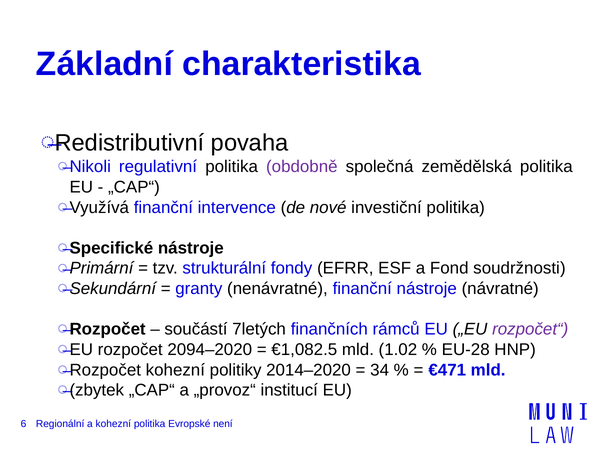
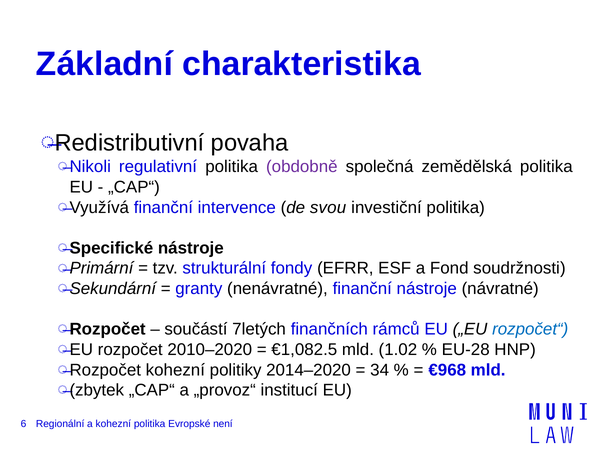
nové: nové -> svou
rozpočet“ colour: purple -> blue
2094–2020: 2094–2020 -> 2010–2020
€471: €471 -> €968
